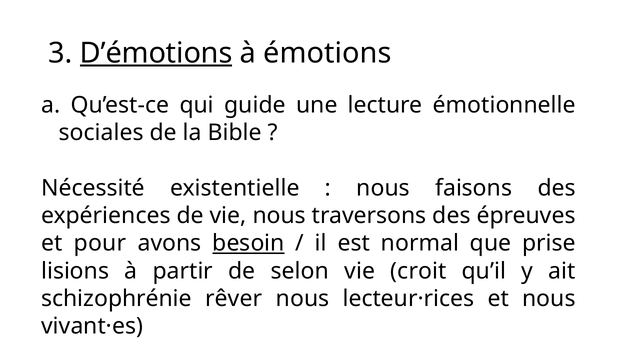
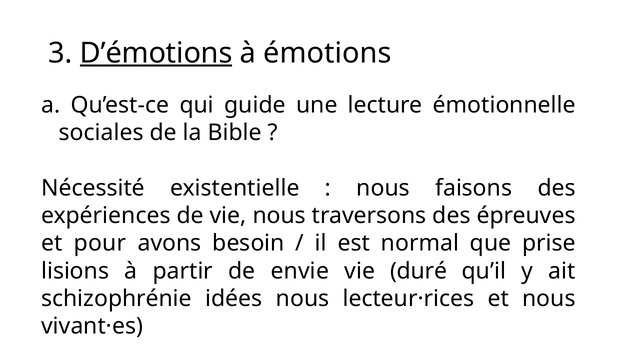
besoin underline: present -> none
selon: selon -> envie
croit: croit -> duré
rêver: rêver -> idées
